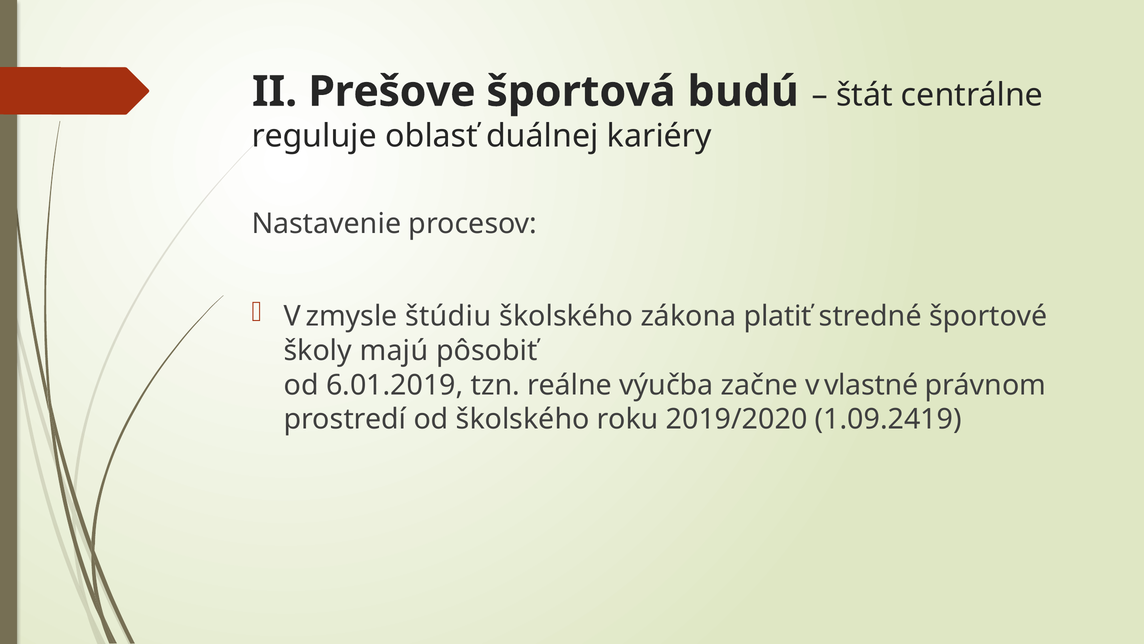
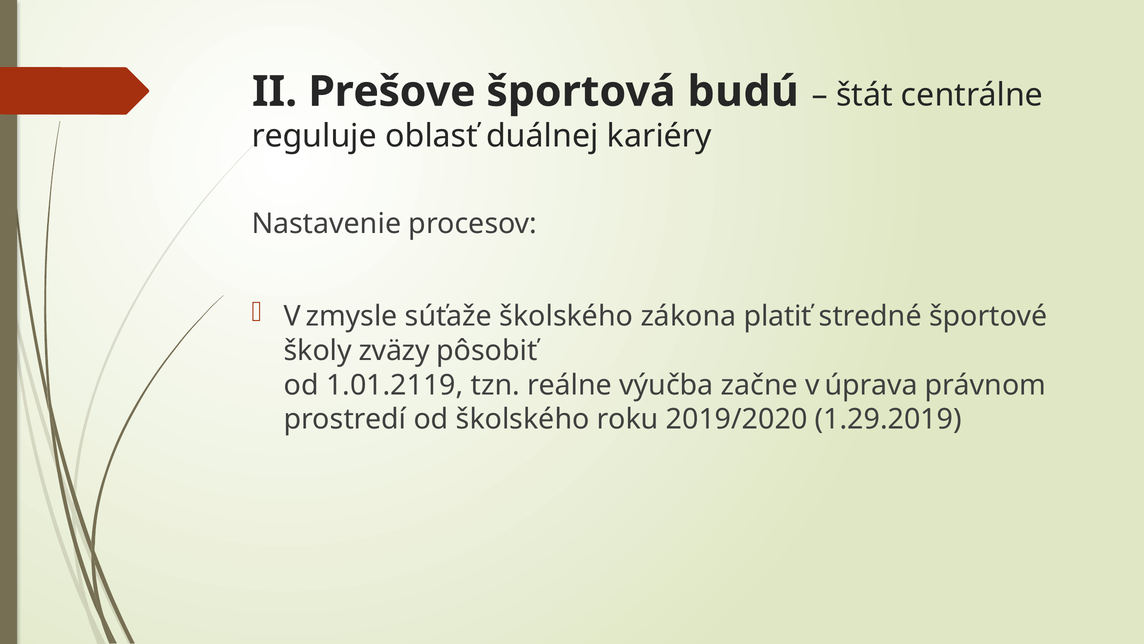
štúdiu: štúdiu -> súťaže
majú: majú -> zväzy
6.01.2019: 6.01.2019 -> 1.01.2119
vlastné: vlastné -> úprava
1.09.2419: 1.09.2419 -> 1.29.2019
